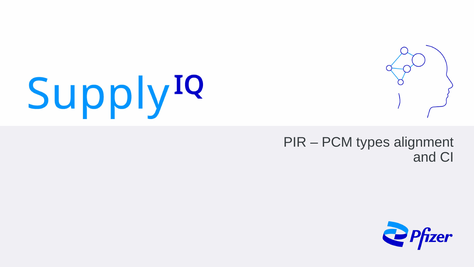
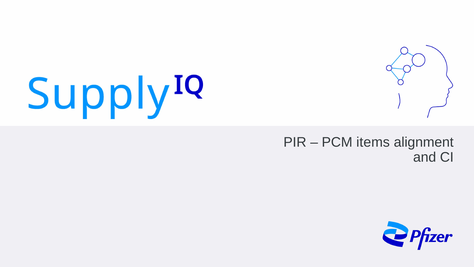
types: types -> items
